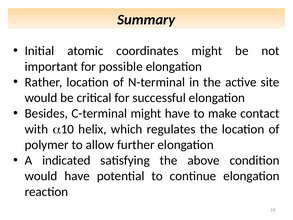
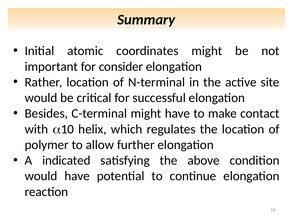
possible: possible -> consider
